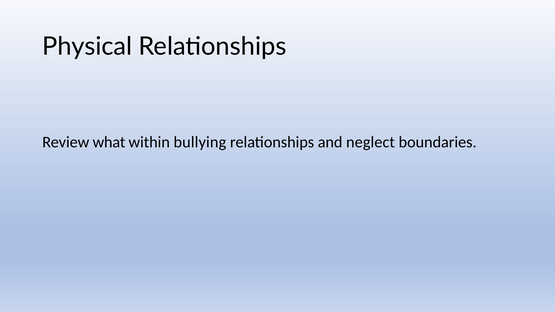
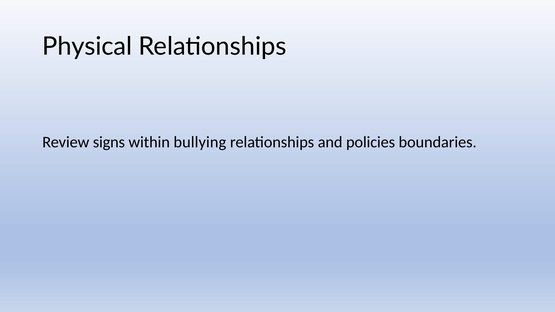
what: what -> signs
neglect: neglect -> policies
